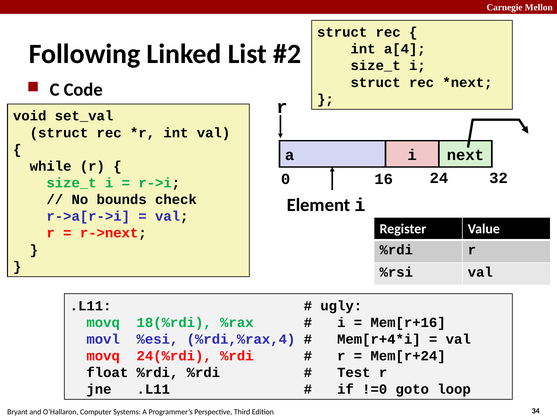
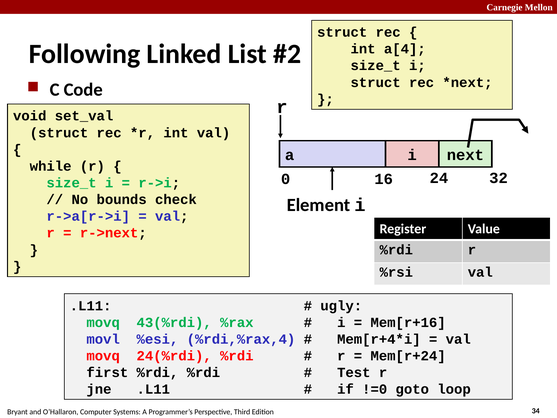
18(%rdi: 18(%rdi -> 43(%rdi
float: float -> first
